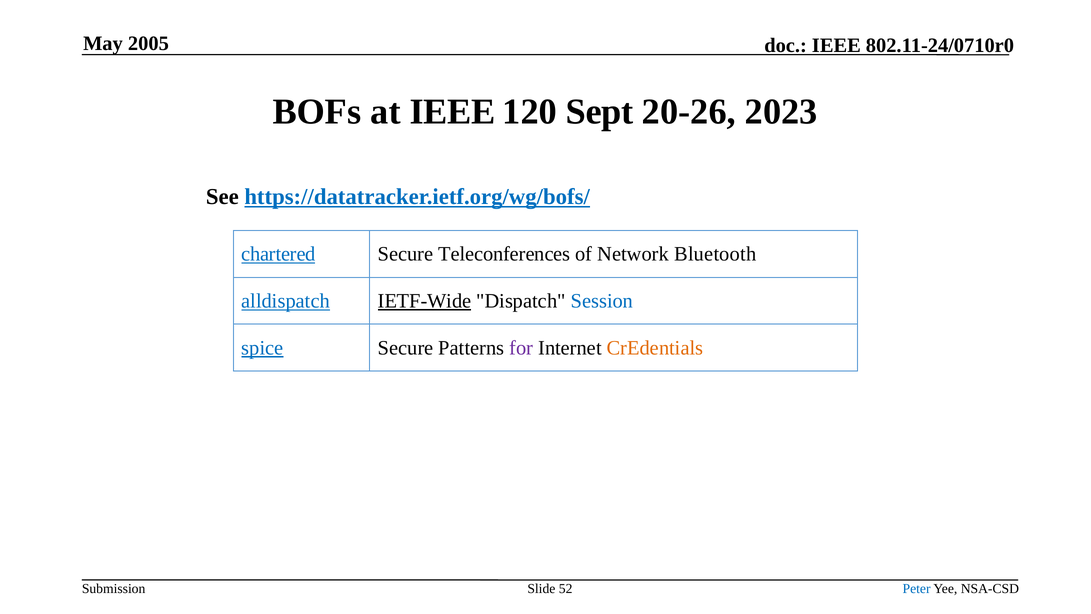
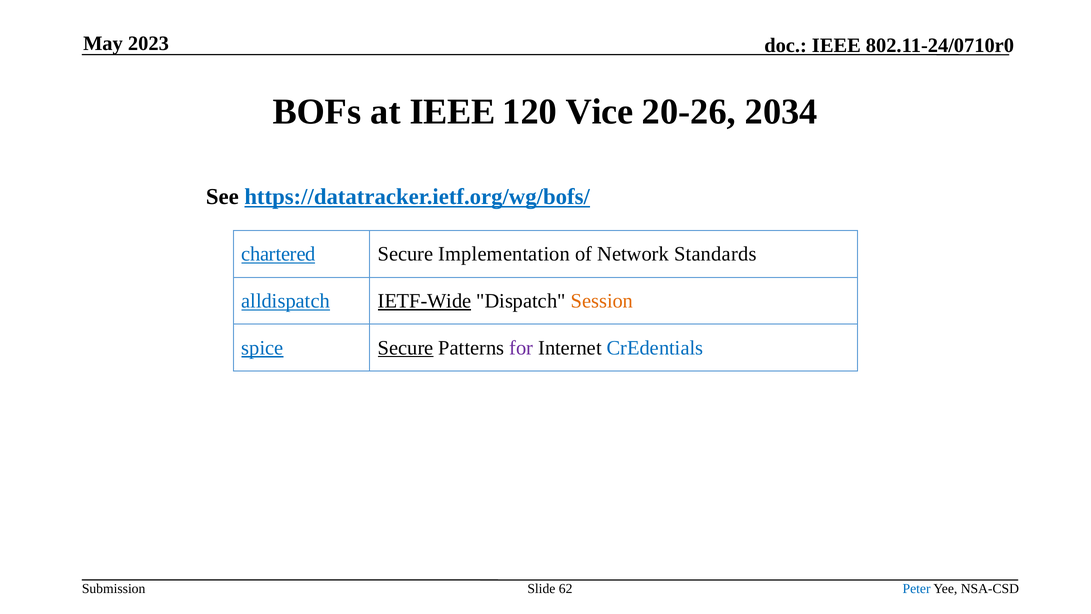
2005: 2005 -> 2023
Sept: Sept -> Vice
2023: 2023 -> 2034
Teleconferences: Teleconferences -> Implementation
Bluetooth: Bluetooth -> Standards
Session colour: blue -> orange
Secure at (406, 348) underline: none -> present
CrEdentials colour: orange -> blue
52: 52 -> 62
